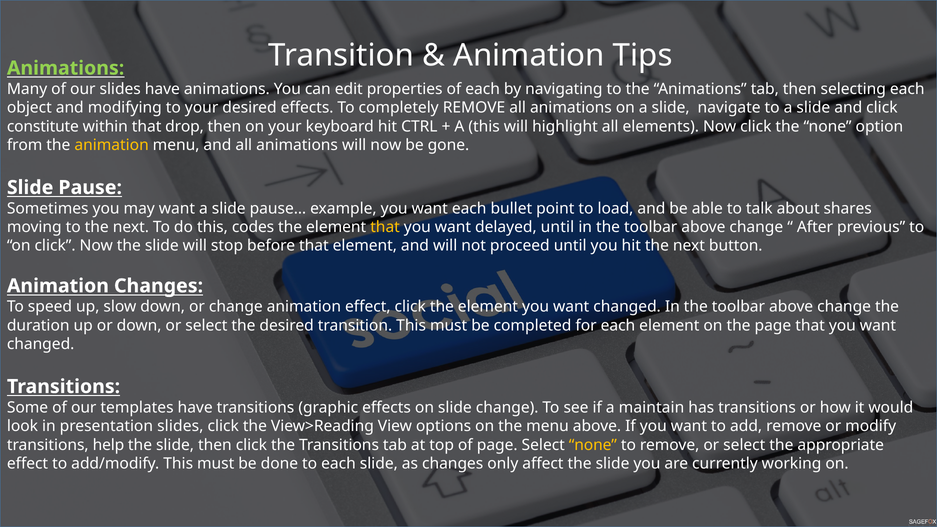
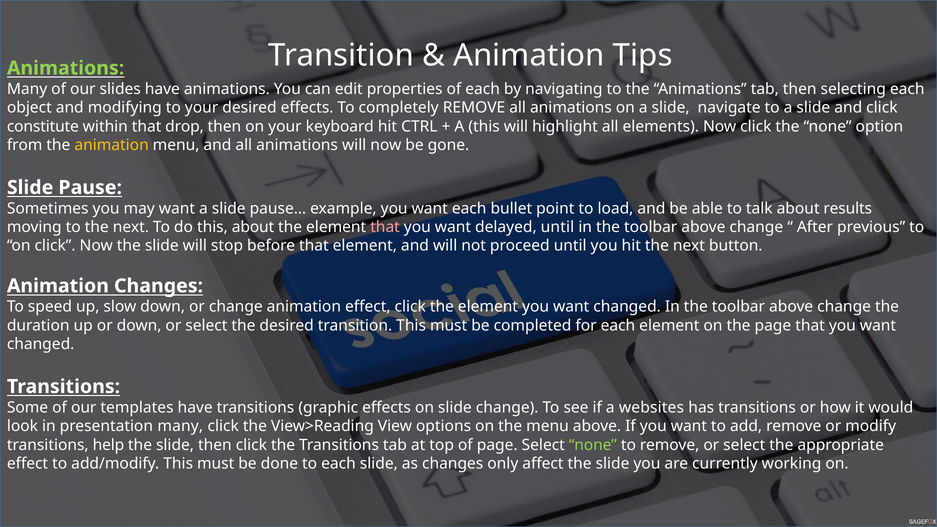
shares: shares -> results
this codes: codes -> about
that at (385, 227) colour: yellow -> pink
maintain: maintain -> websites
presentation slides: slides -> many
none at (593, 445) colour: yellow -> light green
